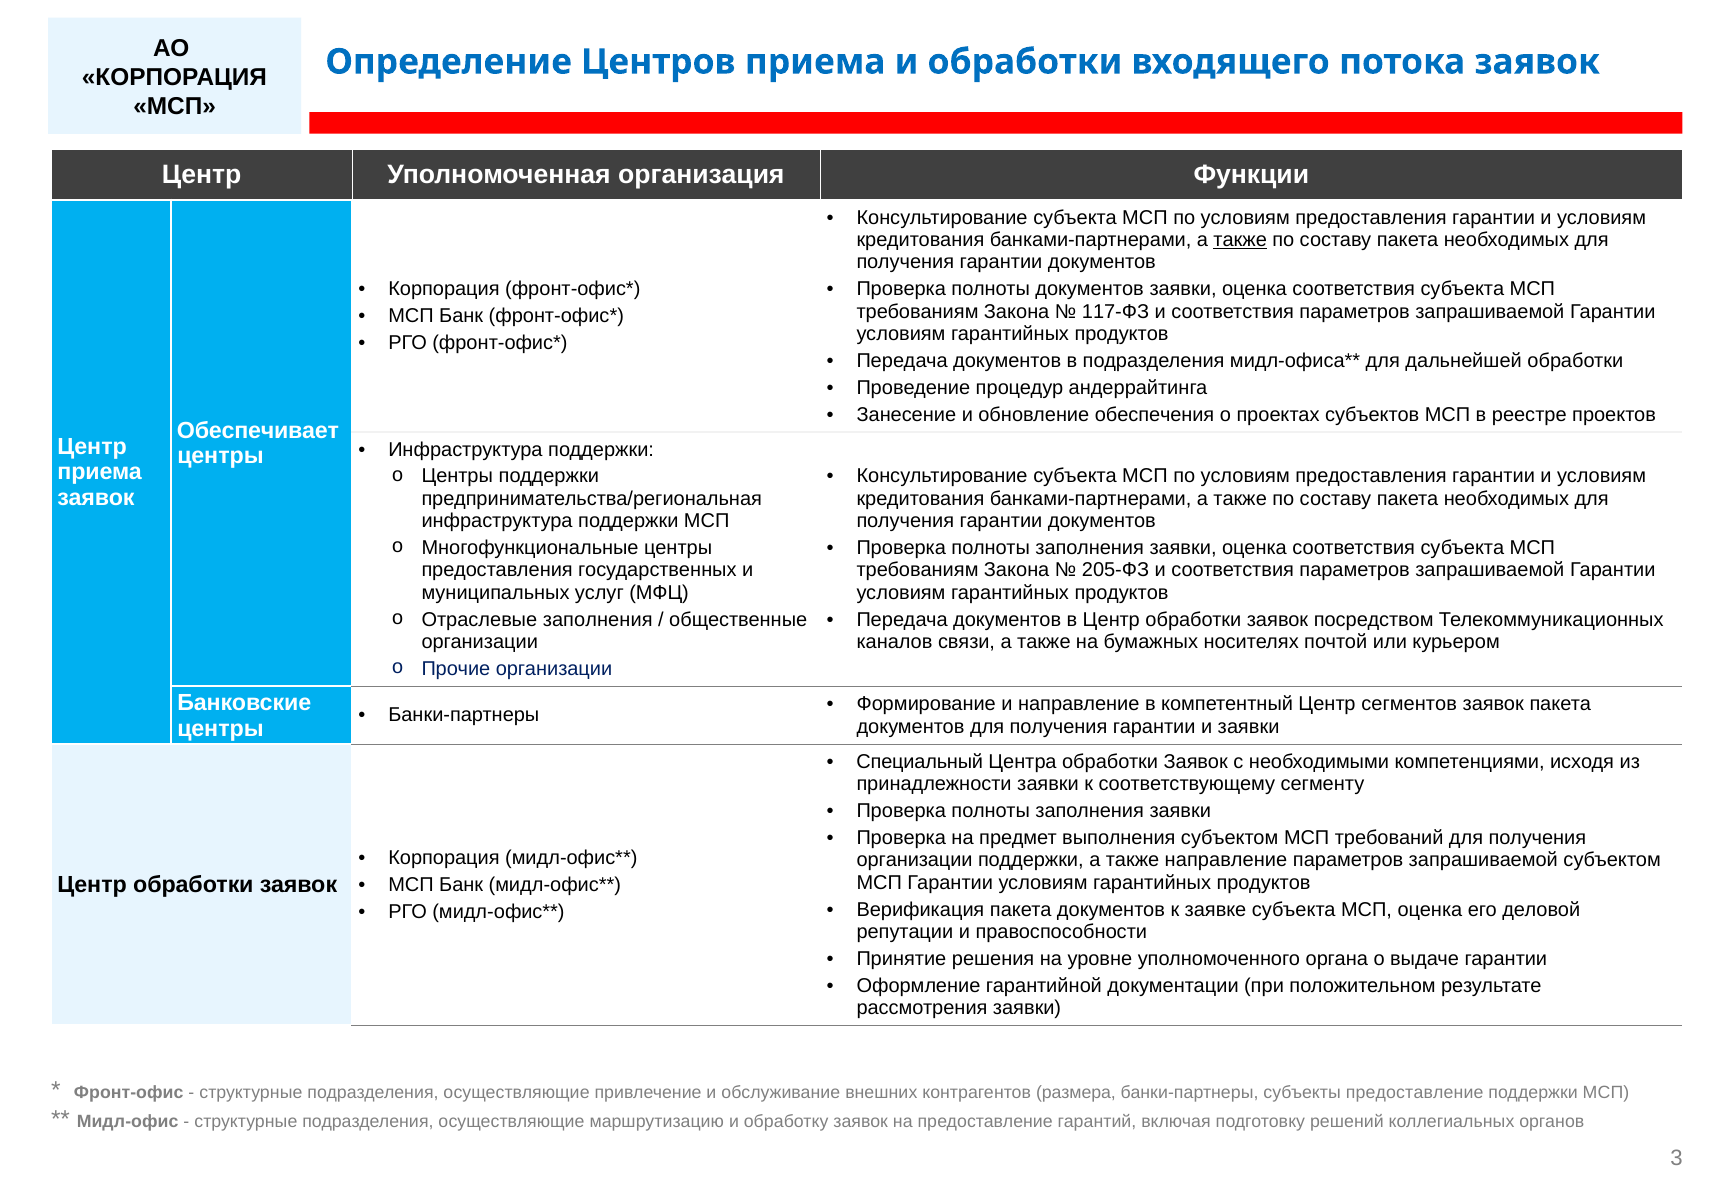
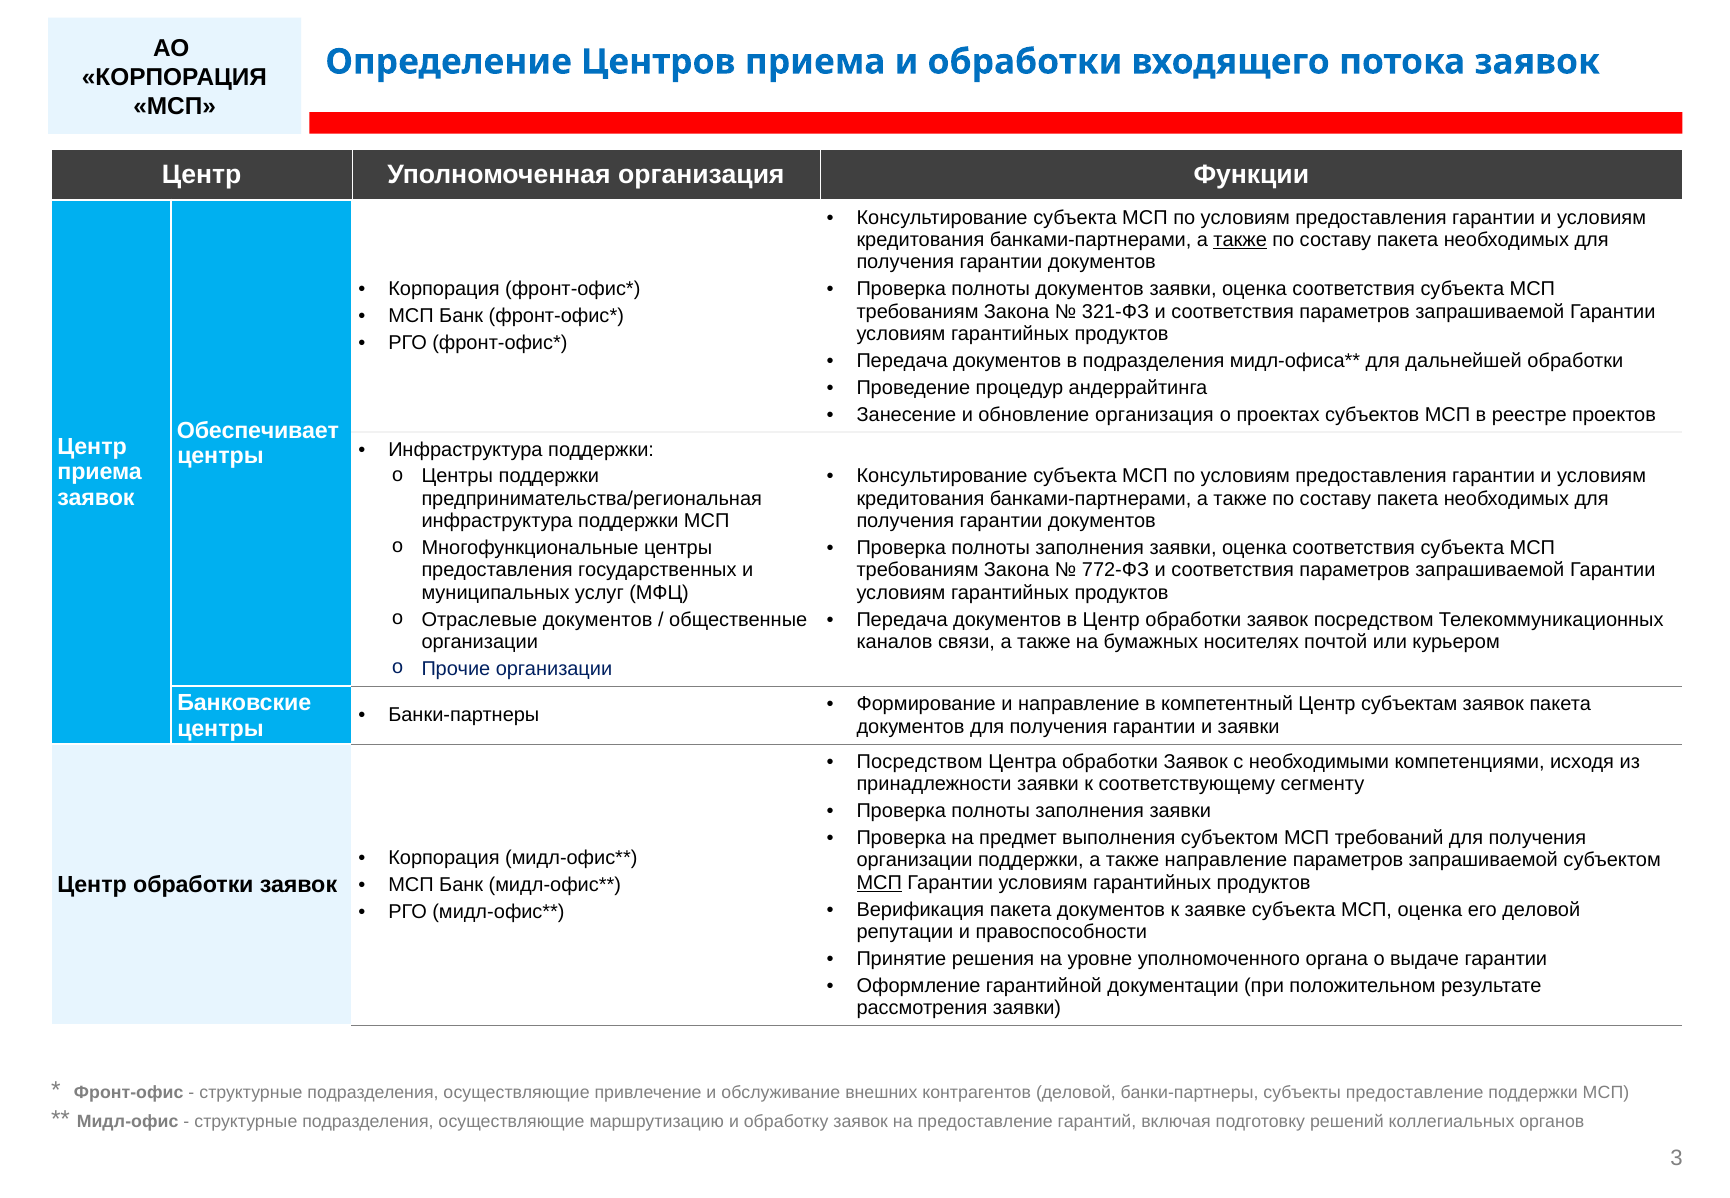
117-ФЗ: 117-ФЗ -> 321-ФЗ
обновление обеспечения: обеспечения -> организация
205-ФЗ: 205-ФЗ -> 772-ФЗ
Отраслевые заполнения: заполнения -> документов
сегментов: сегментов -> субъектам
Специальный at (920, 762): Специальный -> Посредством
МСП at (879, 883) underline: none -> present
контрагентов размера: размера -> деловой
